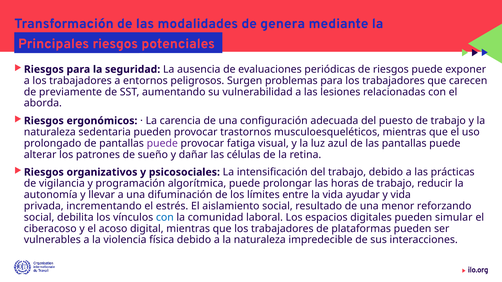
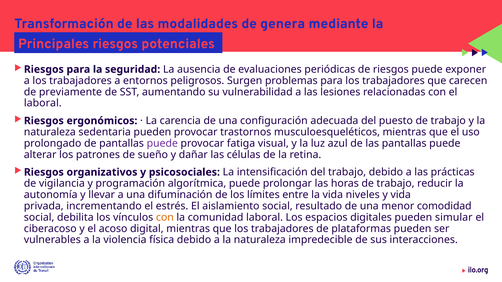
aborda at (43, 103): aborda -> laboral
ayudar: ayudar -> niveles
reforzando: reforzando -> comodidad
con at (165, 218) colour: blue -> orange
